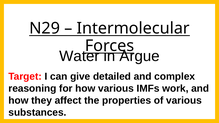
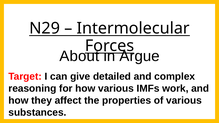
Water: Water -> About
